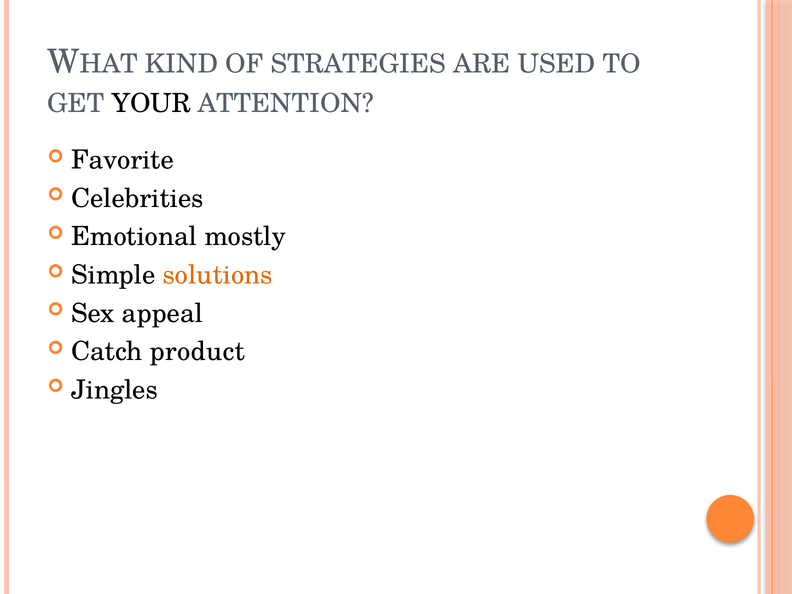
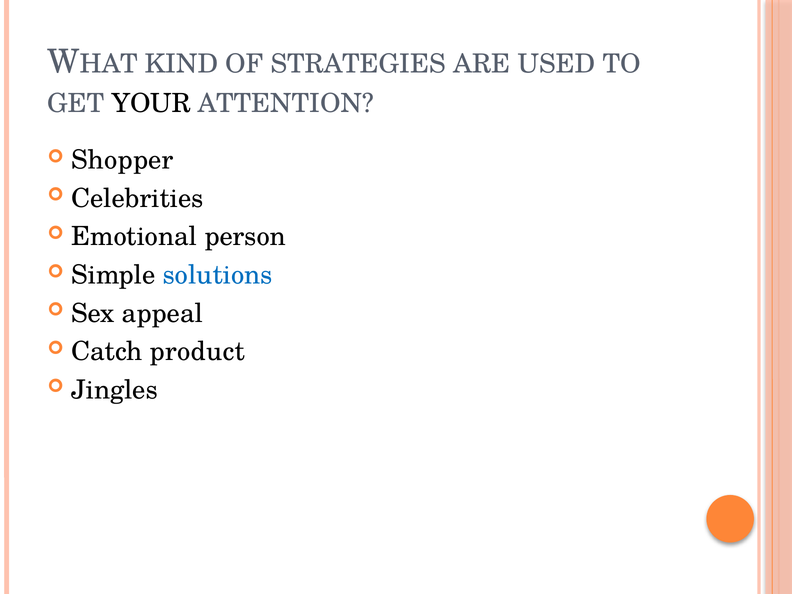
Favorite: Favorite -> Shopper
mostly: mostly -> person
solutions colour: orange -> blue
